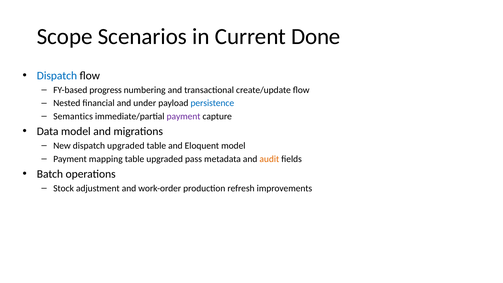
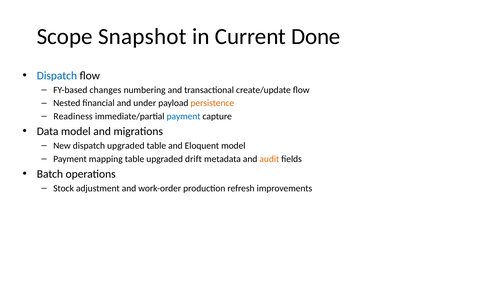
Scenarios: Scenarios -> Snapshot
progress: progress -> changes
persistence colour: blue -> orange
Semantics: Semantics -> Readiness
payment at (184, 116) colour: purple -> blue
pass: pass -> drift
